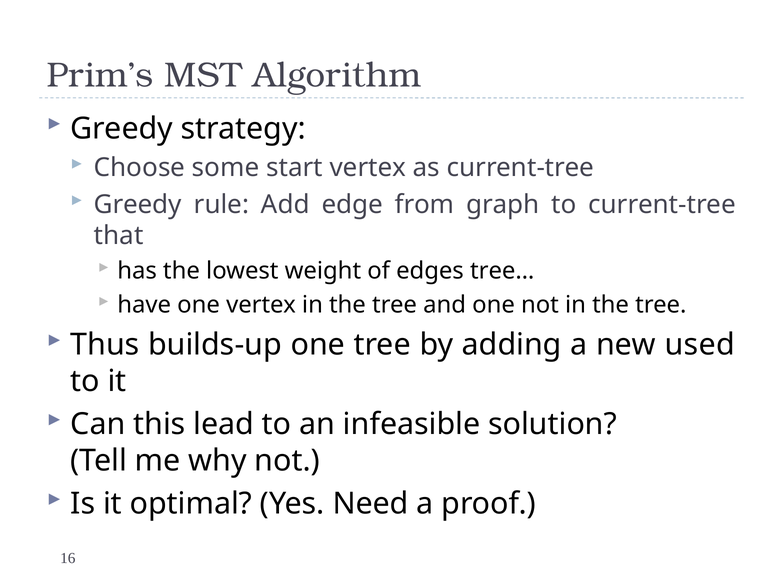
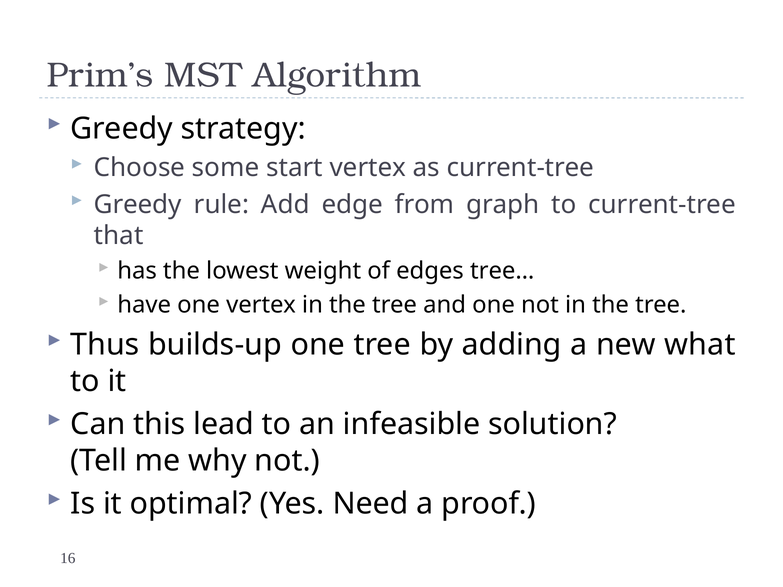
used: used -> what
